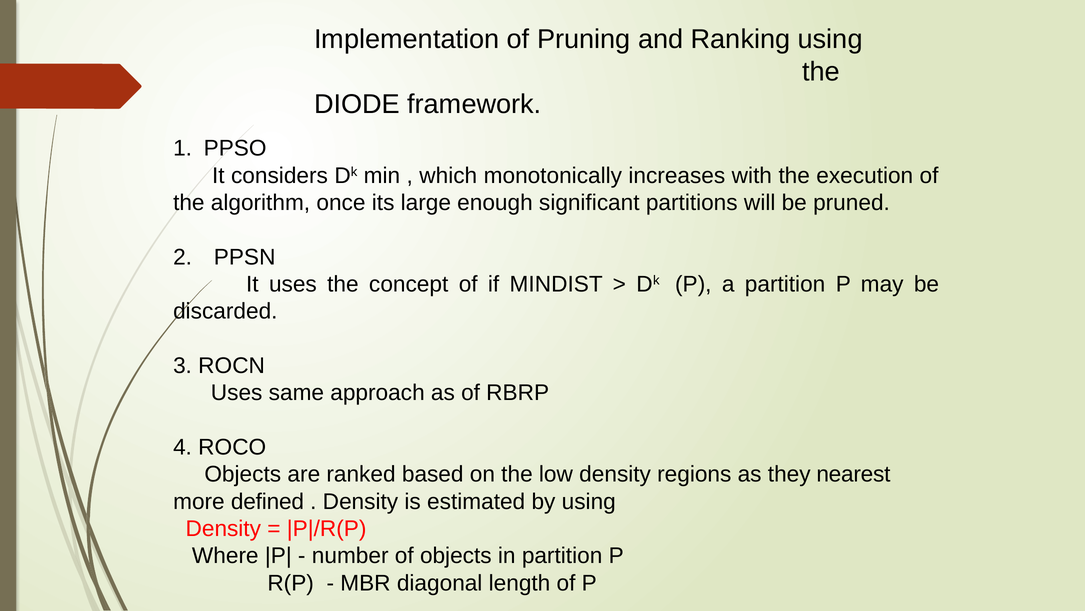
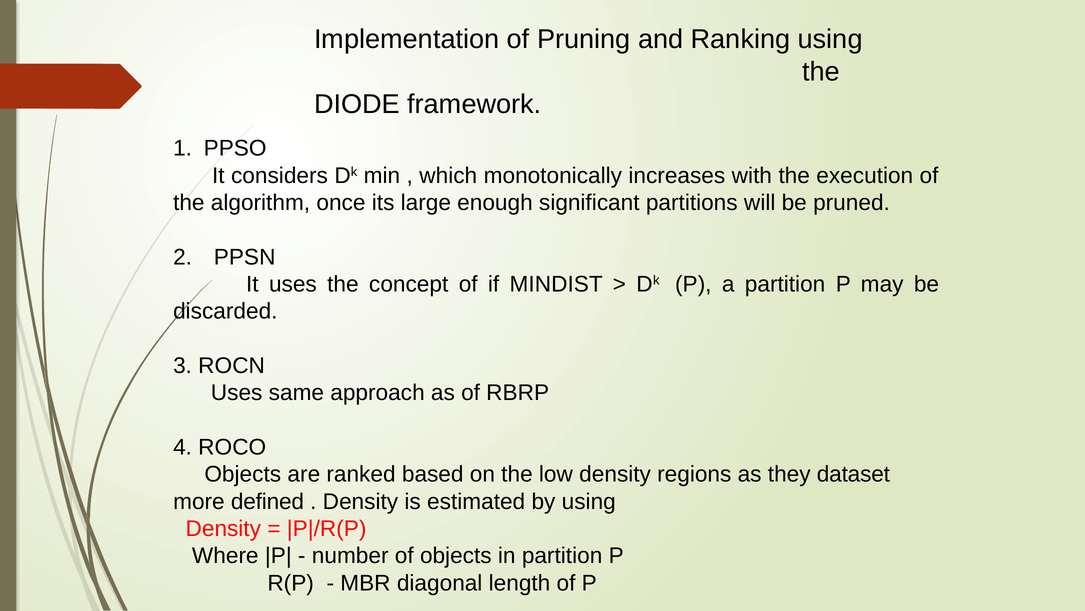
nearest: nearest -> dataset
